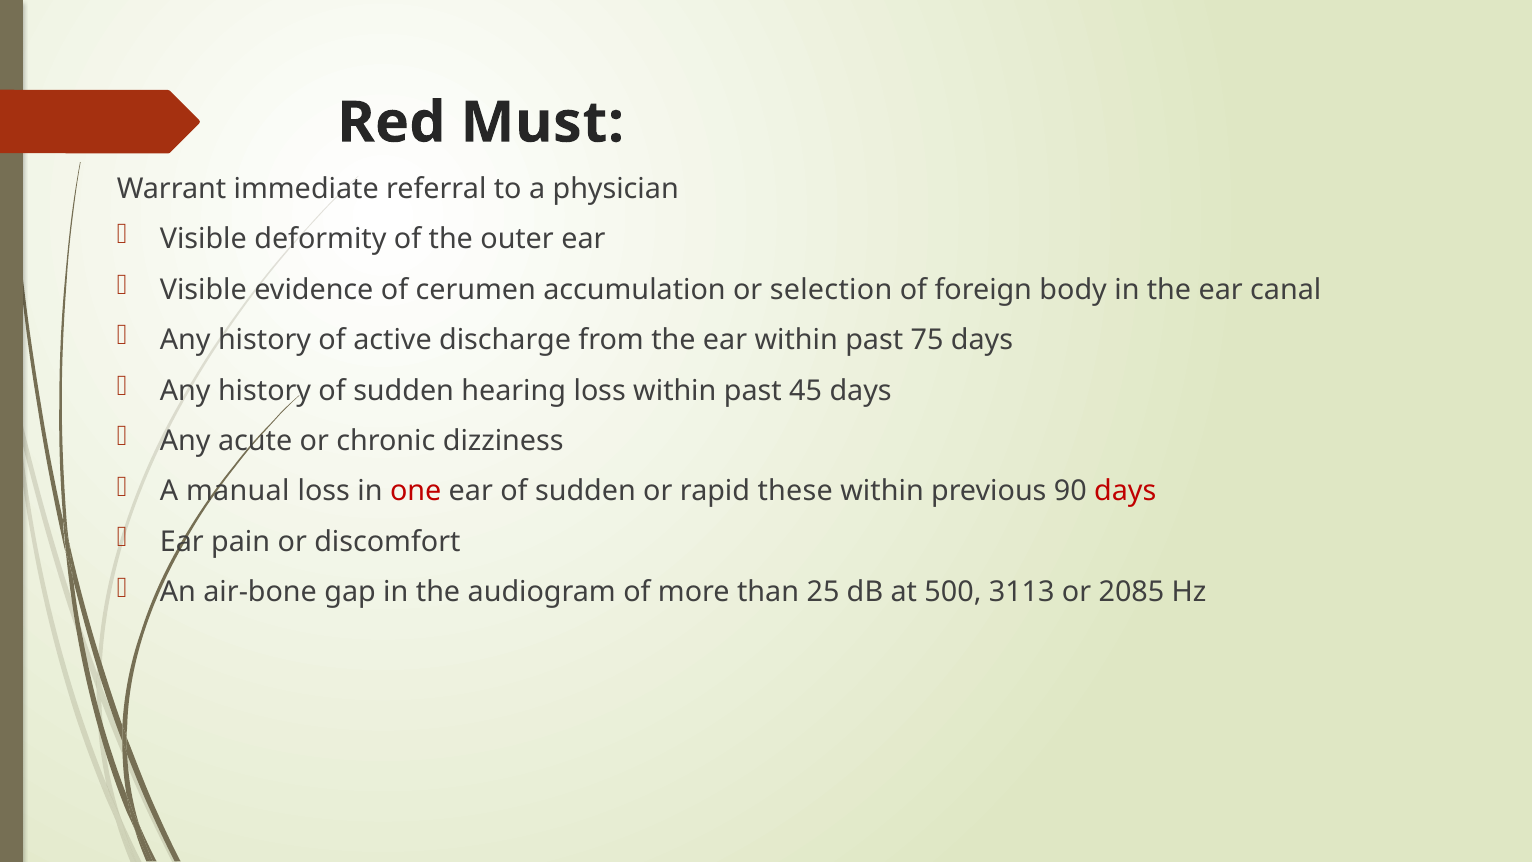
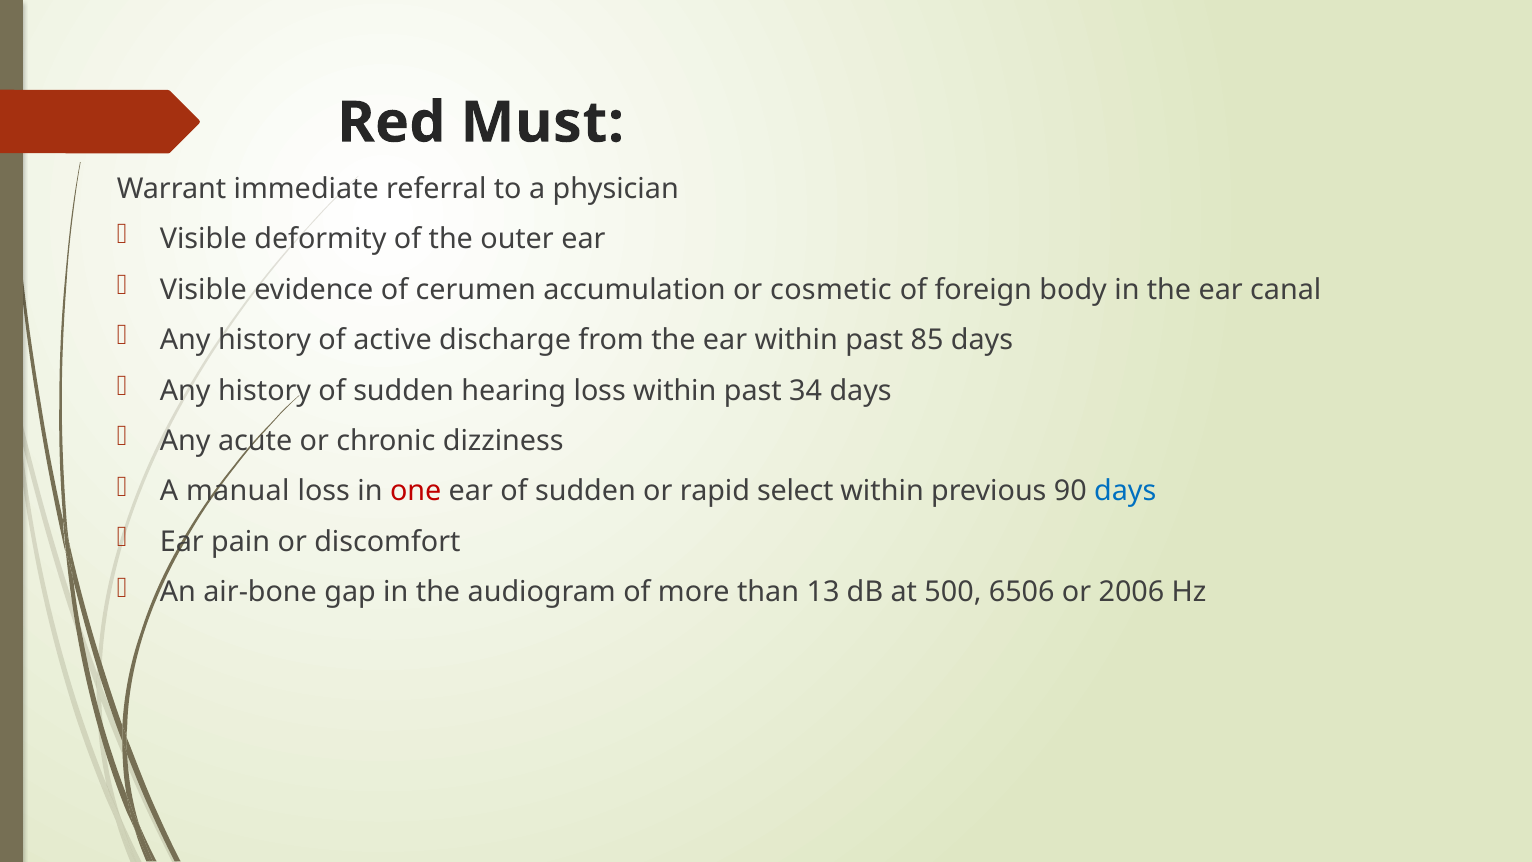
selection: selection -> cosmetic
75: 75 -> 85
45: 45 -> 34
these: these -> select
days at (1125, 491) colour: red -> blue
25: 25 -> 13
3113: 3113 -> 6506
2085: 2085 -> 2006
